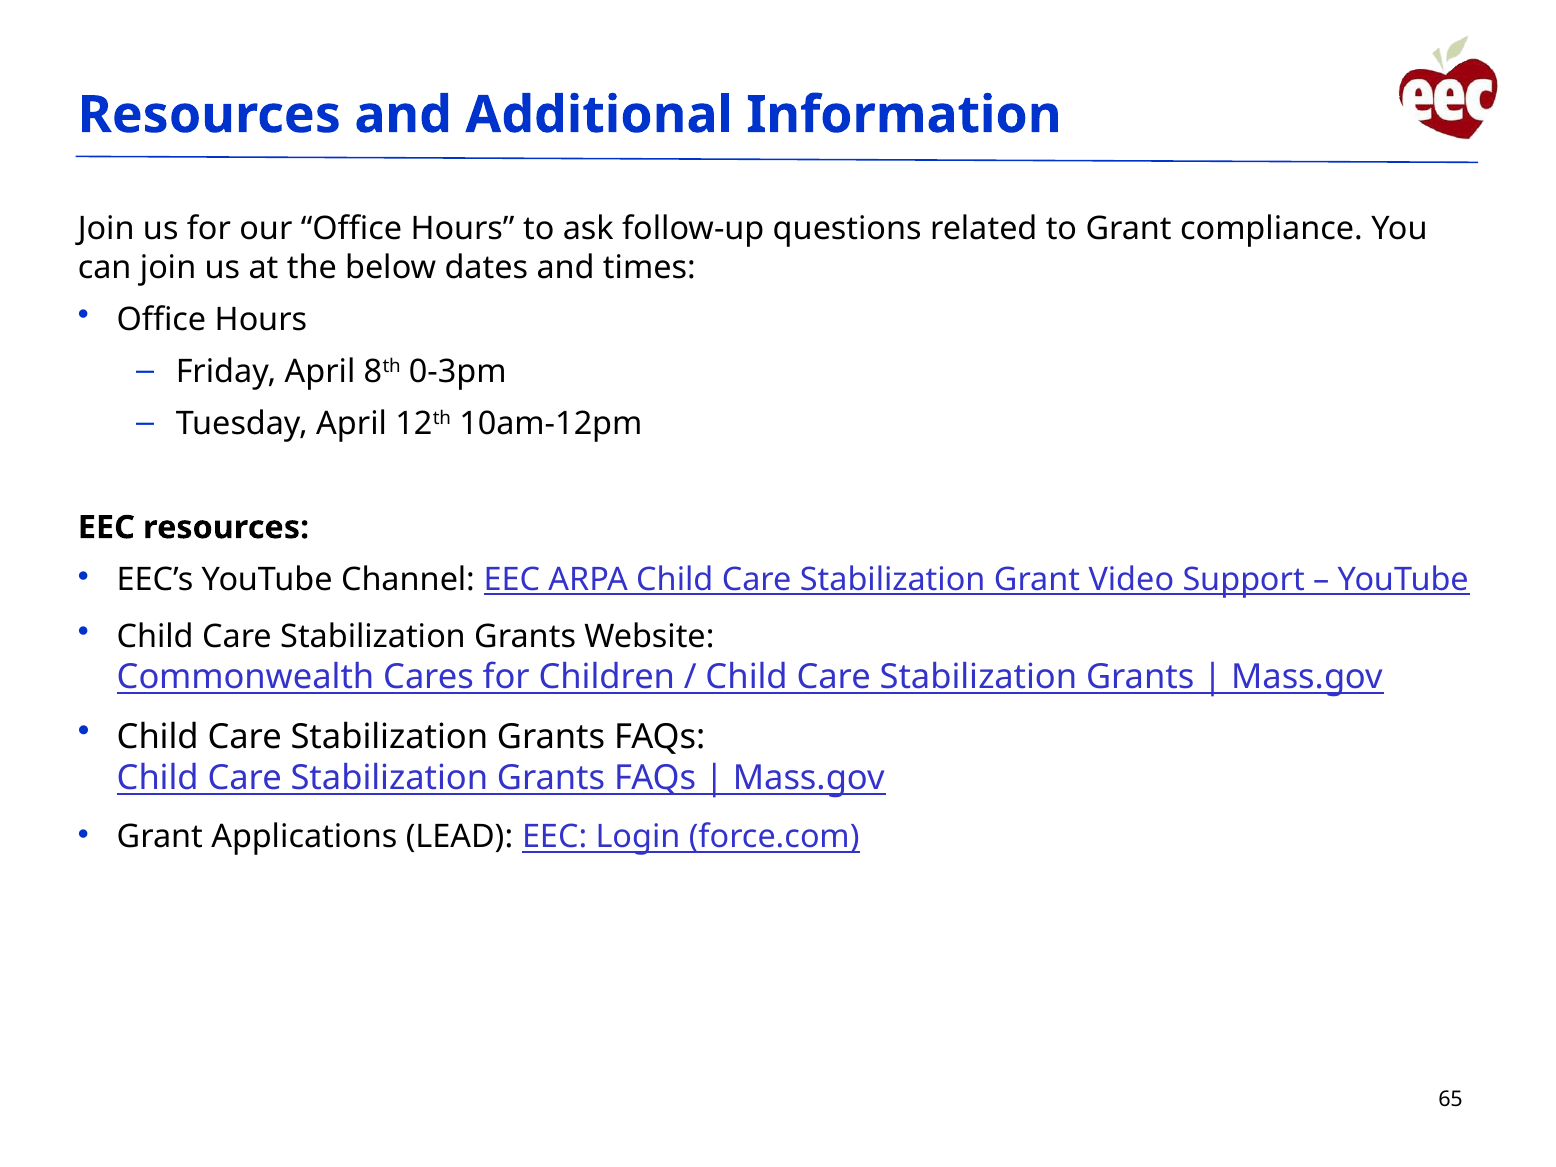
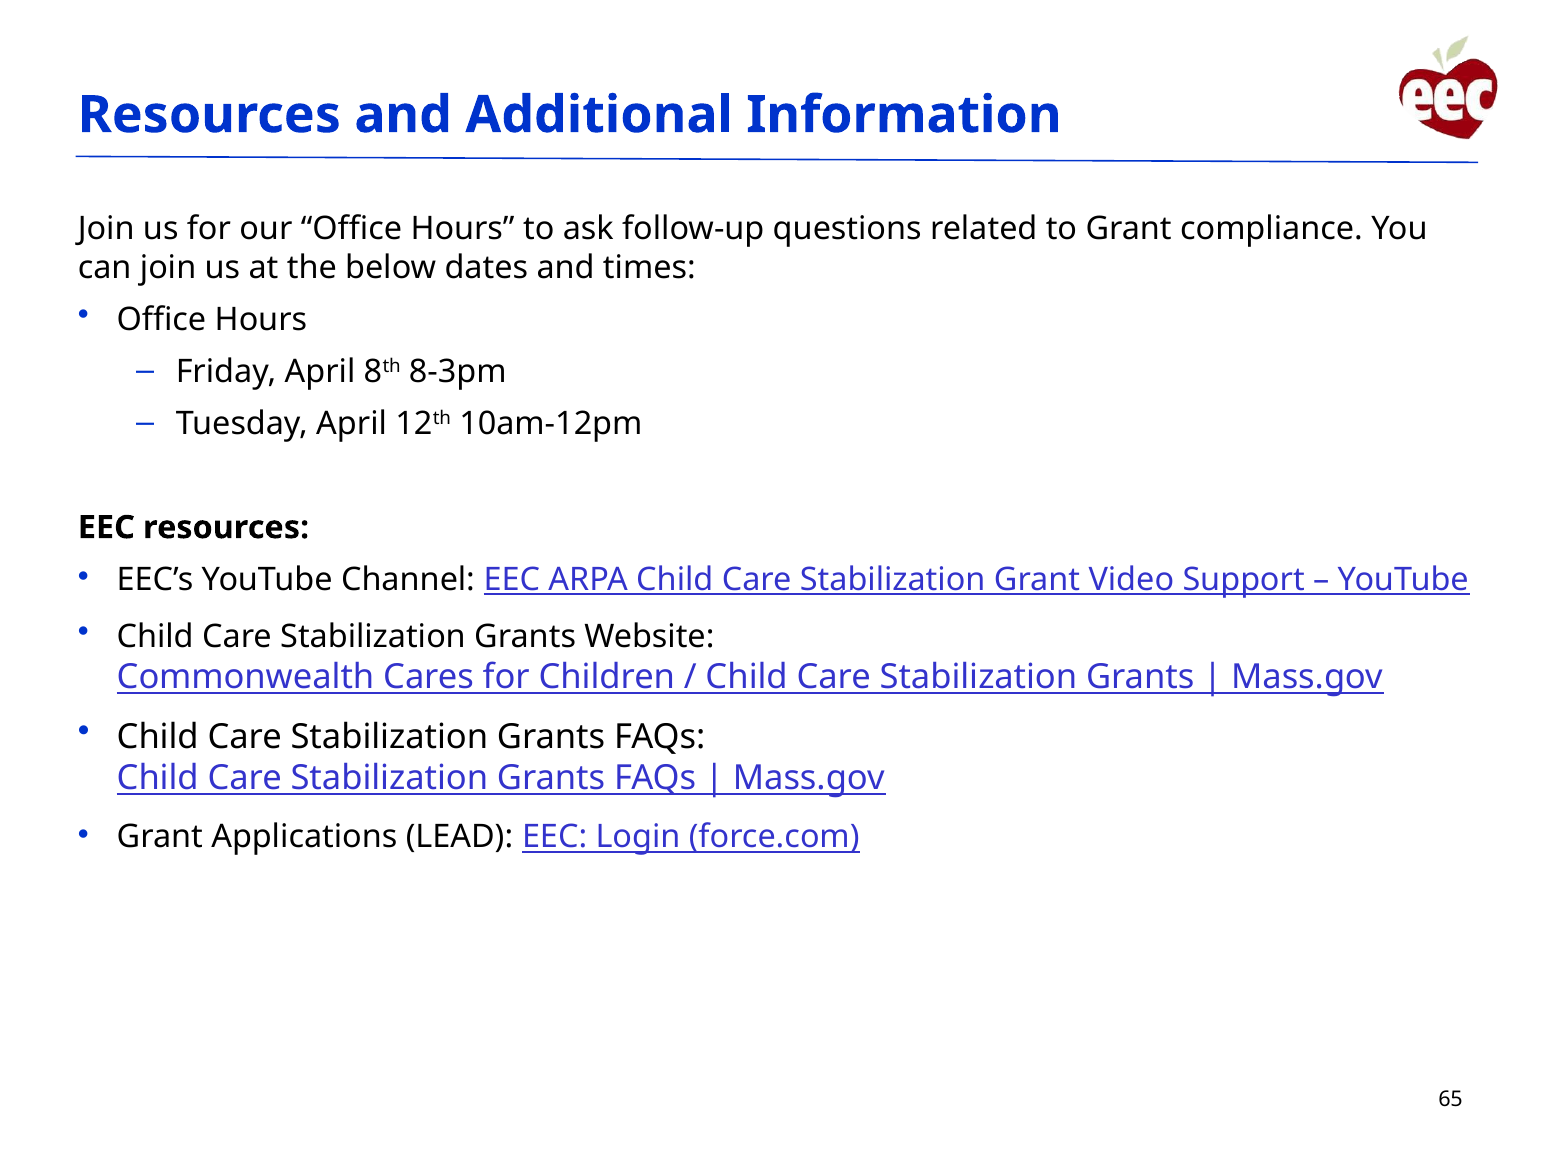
0-3pm: 0-3pm -> 8-3pm
